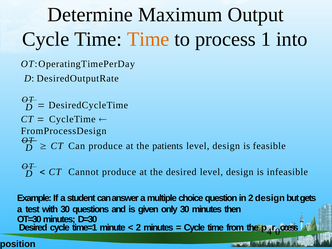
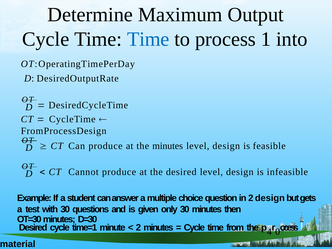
Time at (148, 39) colour: orange -> blue
the patients: patients -> minutes
position: position -> material
